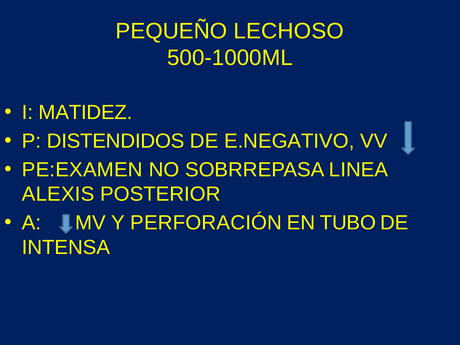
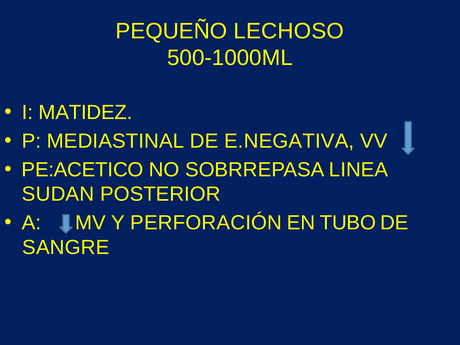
DISTENDIDOS: DISTENDIDOS -> MEDIASTINAL
E.NEGATIVO: E.NEGATIVO -> E.NEGATIVA
PE:EXAMEN: PE:EXAMEN -> PE:ACETICO
ALEXIS: ALEXIS -> SUDAN
INTENSA: INTENSA -> SANGRE
